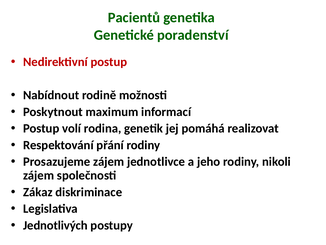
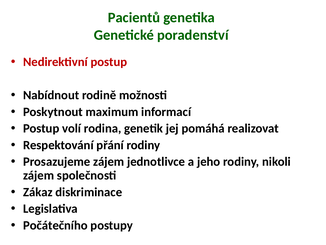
Jednotlivých: Jednotlivých -> Počátečního
